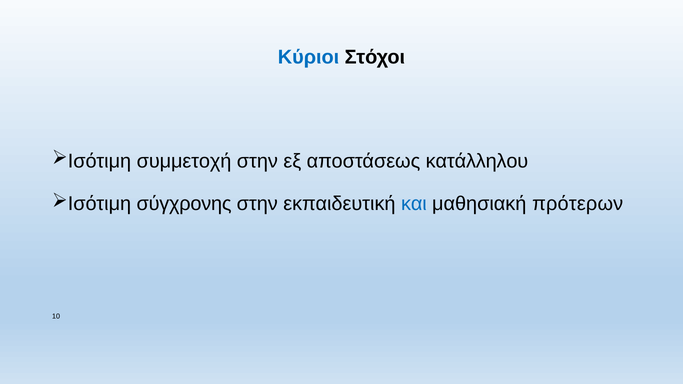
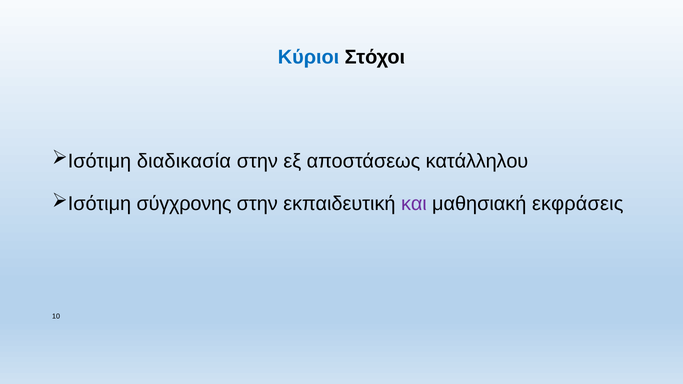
συμμετοχή: συμμετοχή -> διαδικασία
και colour: blue -> purple
πρότερων: πρότερων -> εκφράσεις
